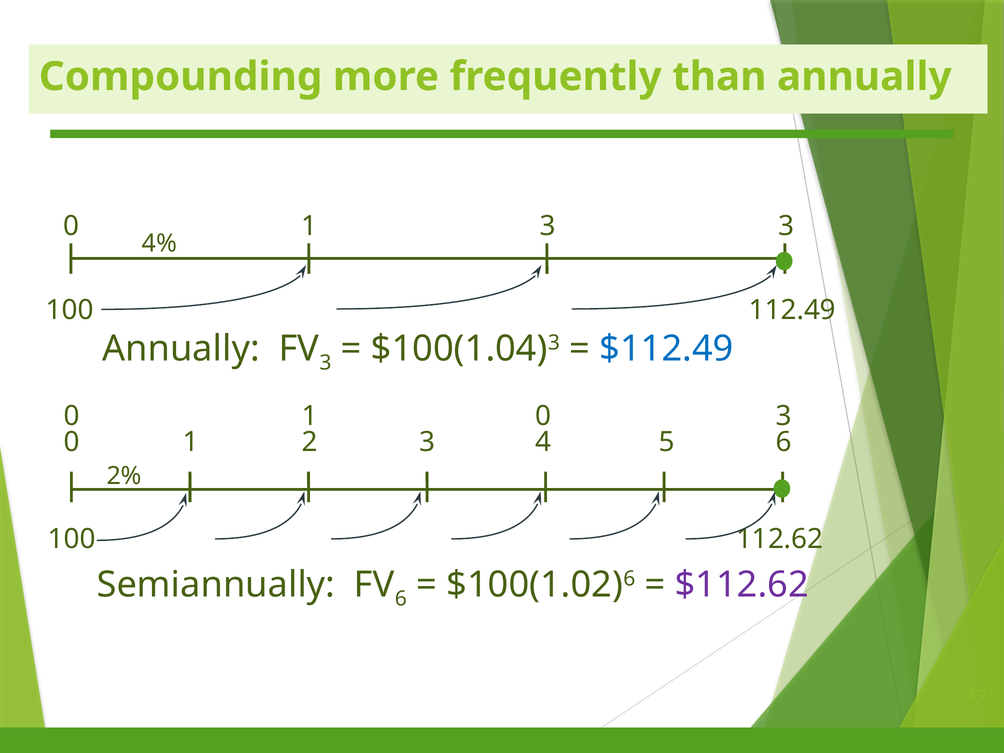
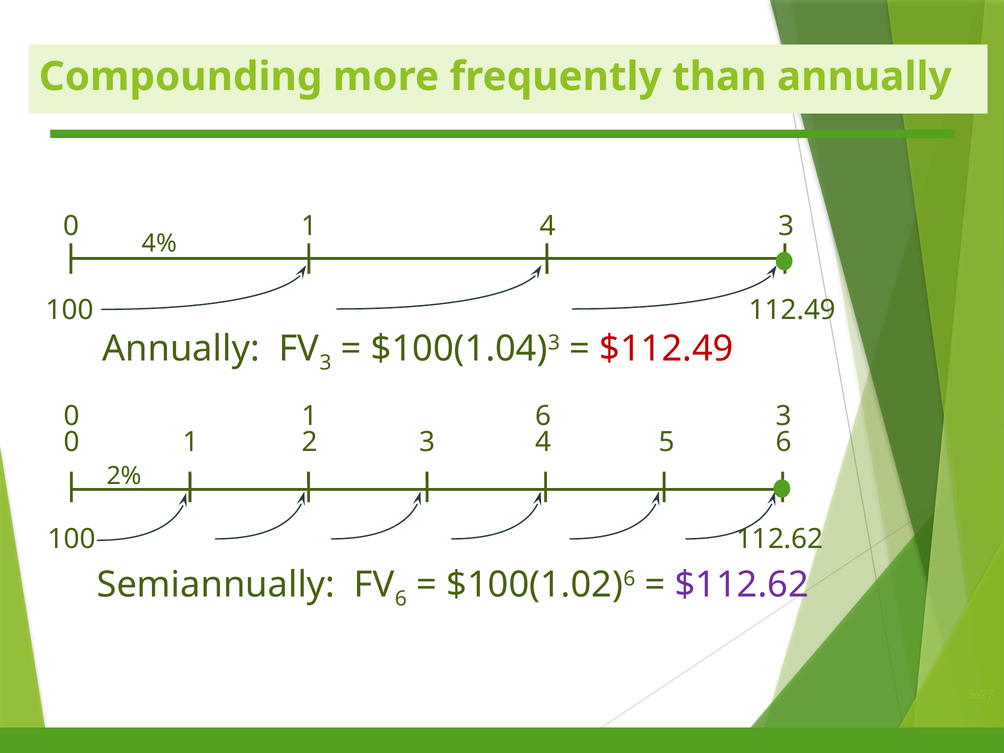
1 3: 3 -> 4
$112.49 colour: blue -> red
1 0: 0 -> 6
